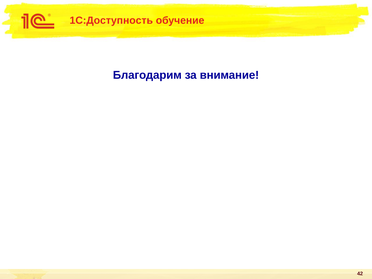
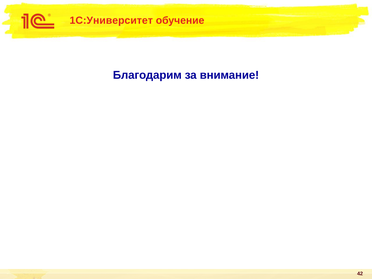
1С:Доступность: 1С:Доступность -> 1С:Университет
